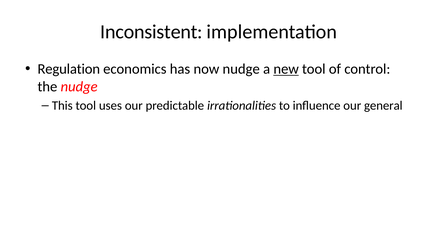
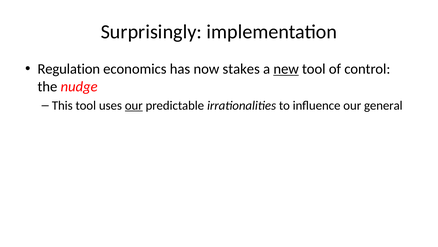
Inconsistent: Inconsistent -> Surprisingly
now nudge: nudge -> stakes
our at (134, 105) underline: none -> present
